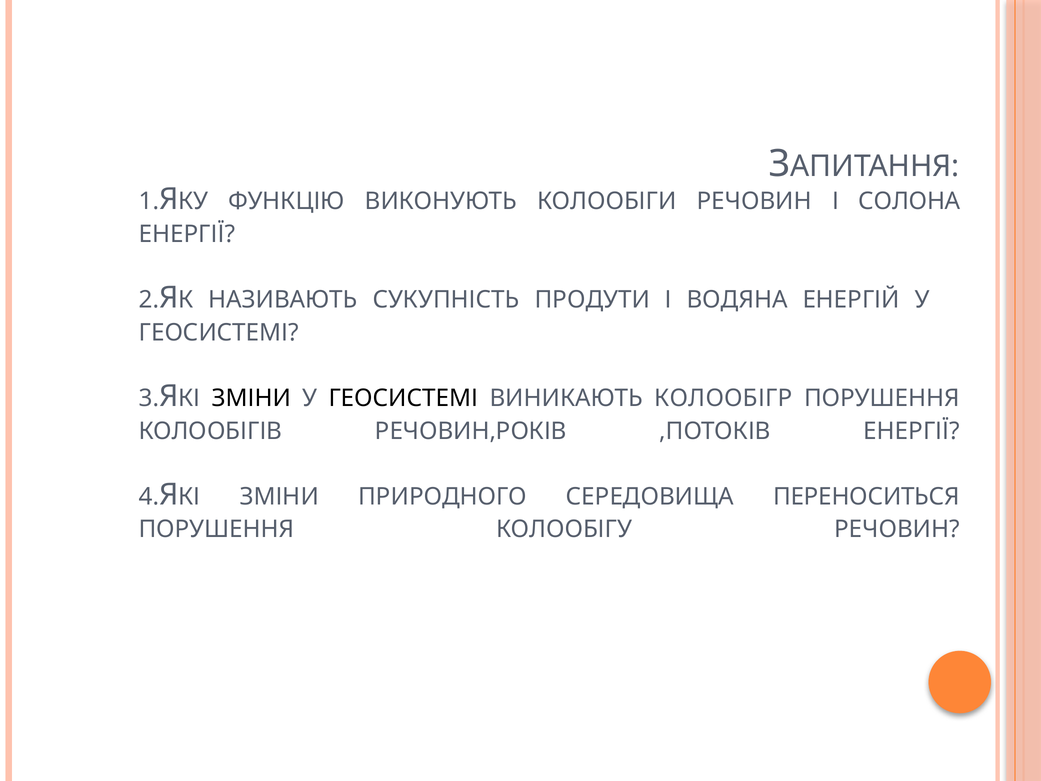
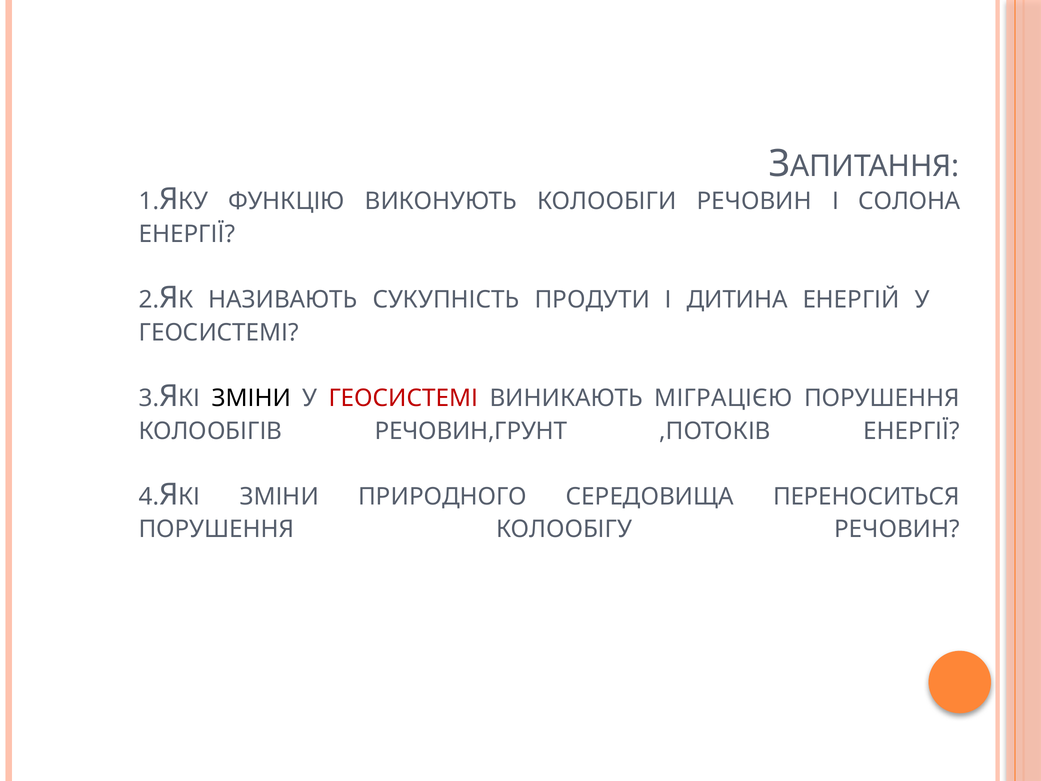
ВОДЯНА: ВОДЯНА -> ДИТИНА
ГЕОСИСТЕМІ at (403, 398) colour: black -> red
КОЛООБІГР: КОЛООБІГР -> МІГРАЦІЄЮ
РЕЧОВИН,РОКІВ: РЕЧОВИН,РОКІВ -> РЕЧОВИН,ГРУНТ
